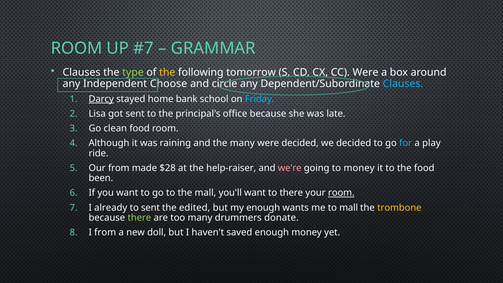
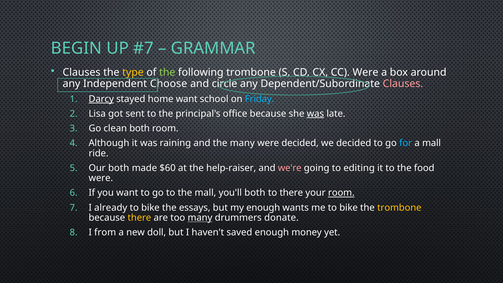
ROOM at (77, 48): ROOM -> BEGIN
type colour: light green -> yellow
the at (167, 72) colour: yellow -> light green
following tomorrow: tomorrow -> trombone
Clauses at (403, 84) colour: light blue -> pink
home bank: bank -> want
was at (315, 114) underline: none -> present
clean food: food -> both
a play: play -> mall
Our from: from -> both
$28: $28 -> $60
to money: money -> editing
been at (101, 178): been -> were
you'll want: want -> both
sent at (150, 208): sent -> bike
edited: edited -> essays
me to mall: mall -> bike
there at (139, 218) colour: light green -> yellow
many at (200, 218) underline: none -> present
